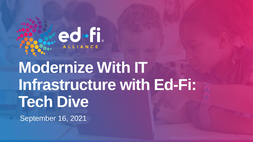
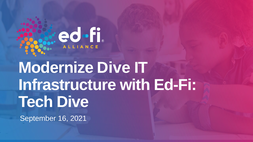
Modernize With: With -> Dive
